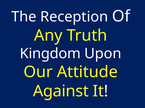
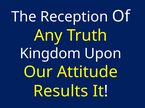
Against: Against -> Results
